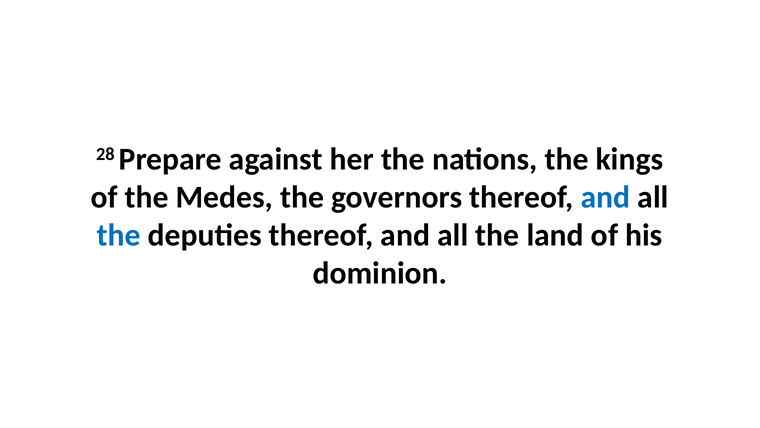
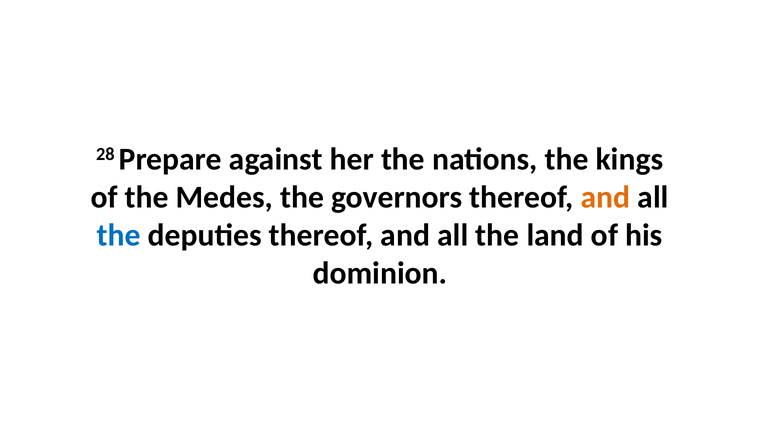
and at (606, 197) colour: blue -> orange
